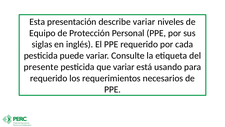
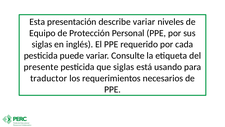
que variar: variar -> siglas
requerido at (49, 78): requerido -> traductor
